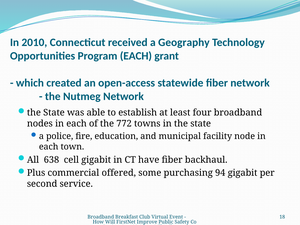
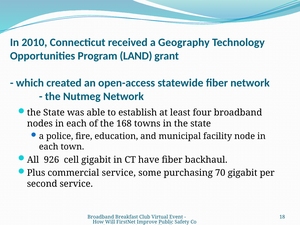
Program EACH: EACH -> LAND
772: 772 -> 168
638: 638 -> 926
commercial offered: offered -> service
94: 94 -> 70
